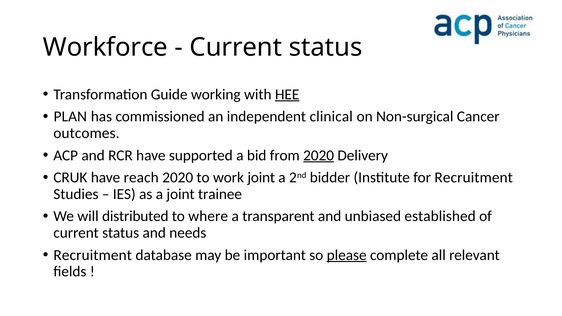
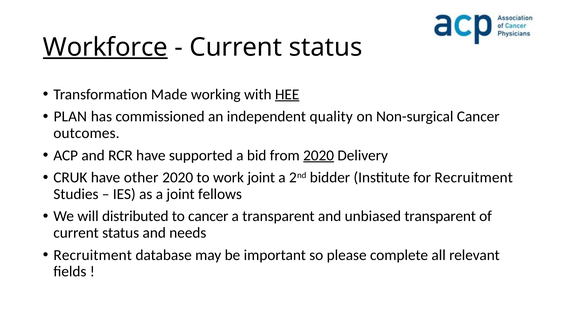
Workforce underline: none -> present
Guide: Guide -> Made
clinical: clinical -> quality
reach: reach -> other
trainee: trainee -> fellows
to where: where -> cancer
unbiased established: established -> transparent
please underline: present -> none
